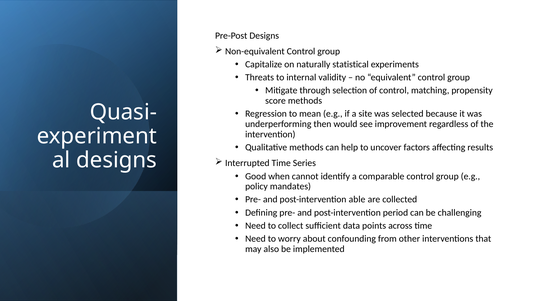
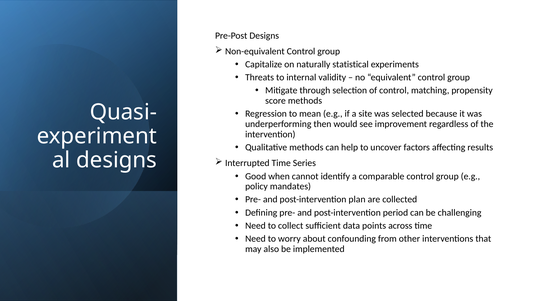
able: able -> plan
